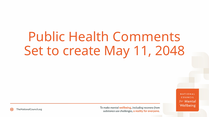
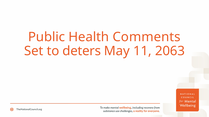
create: create -> deters
2048: 2048 -> 2063
